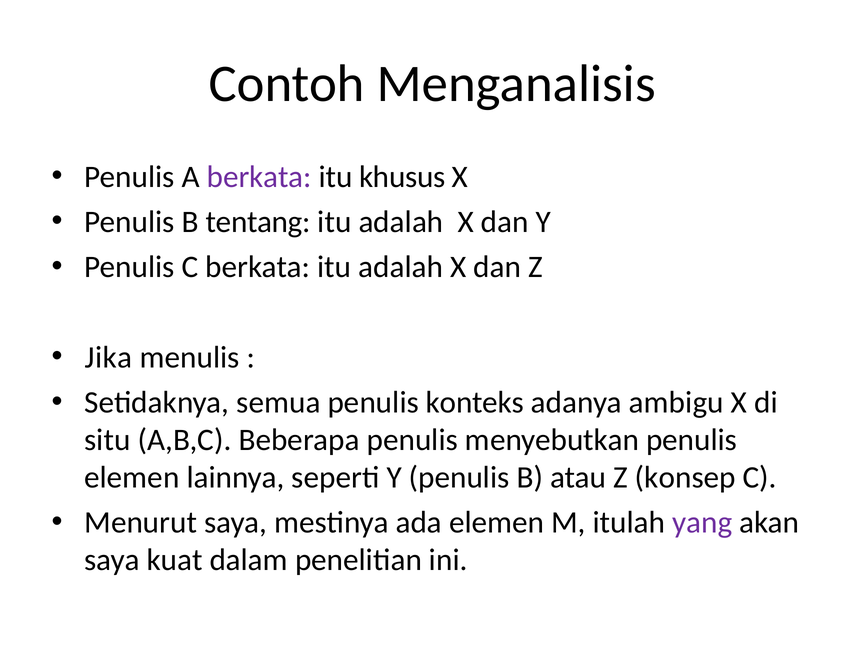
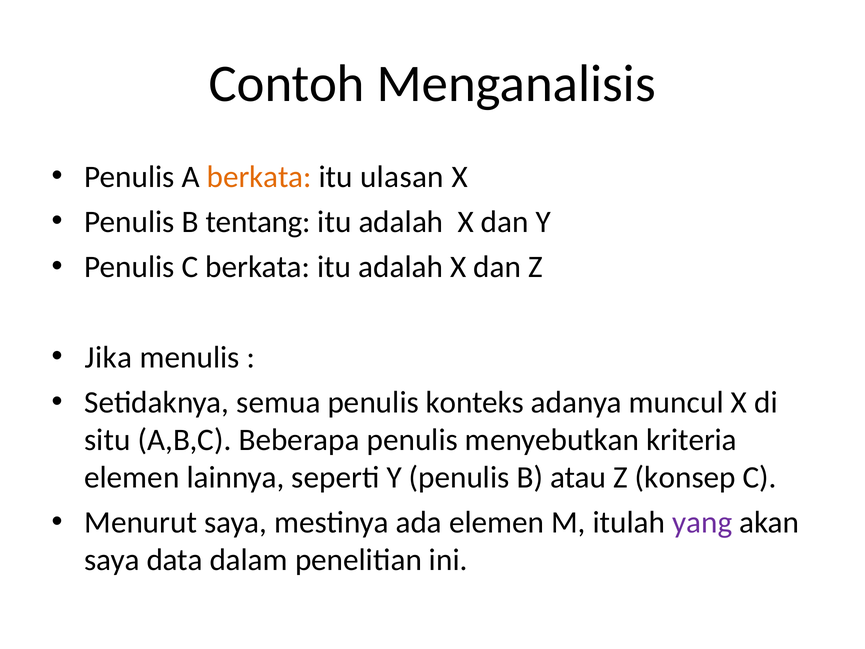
berkata at (259, 177) colour: purple -> orange
khusus: khusus -> ulasan
ambigu: ambigu -> muncul
menyebutkan penulis: penulis -> kriteria
kuat: kuat -> data
